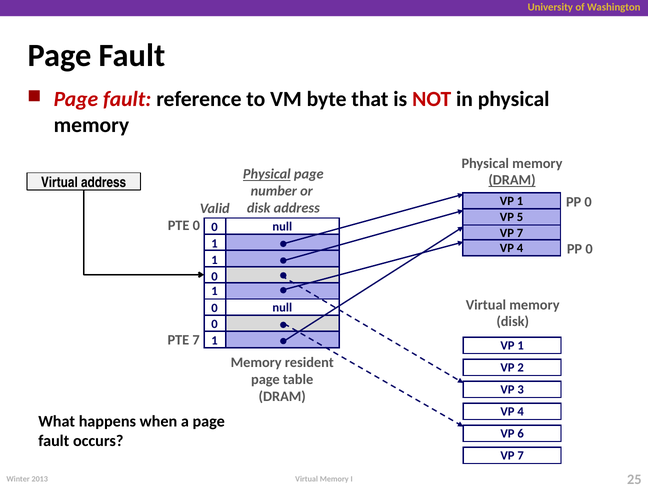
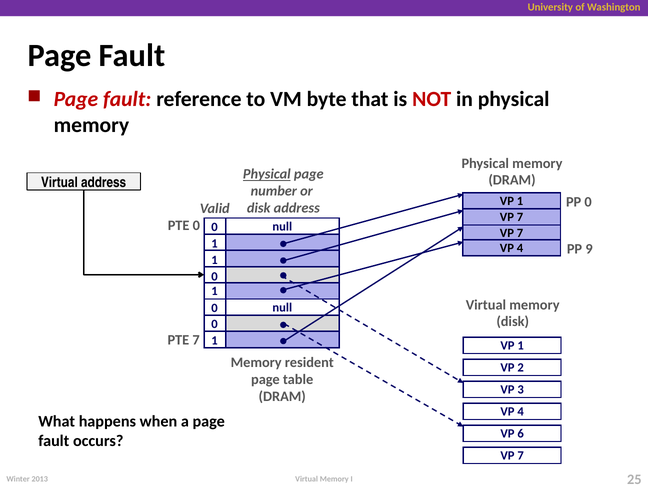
DRAM at (512, 180) underline: present -> none
5 at (520, 217): 5 -> 7
0 at (589, 249): 0 -> 9
